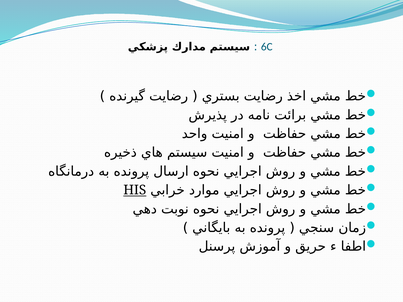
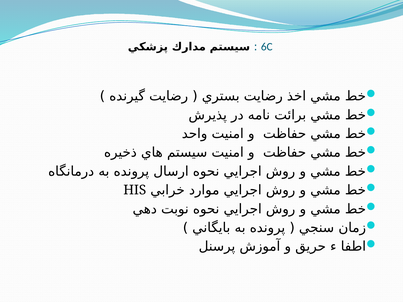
HIS underline: present -> none
